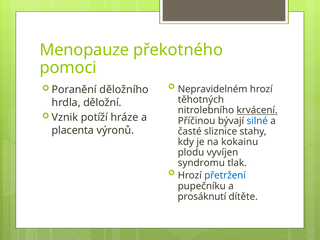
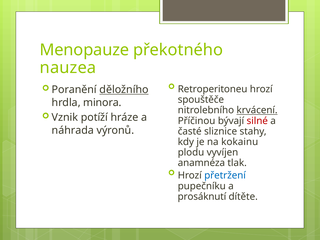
pomoci: pomoci -> nauzea
Nepravidelném: Nepravidelném -> Retroperitoneu
děložního underline: none -> present
těhotných: těhotných -> spouštěče
děložní: děložní -> minora
silné colour: blue -> red
placenta: placenta -> náhrada
syndromu: syndromu -> anamnéza
